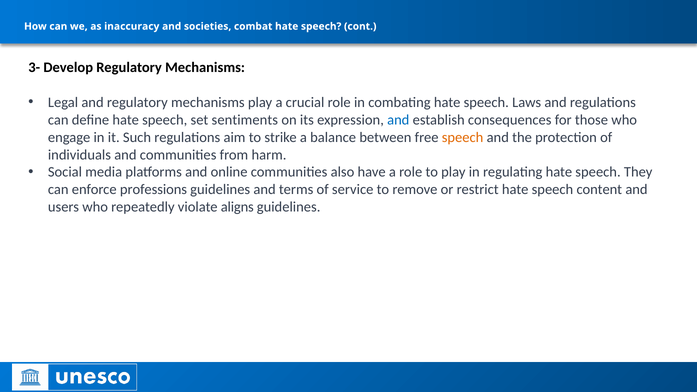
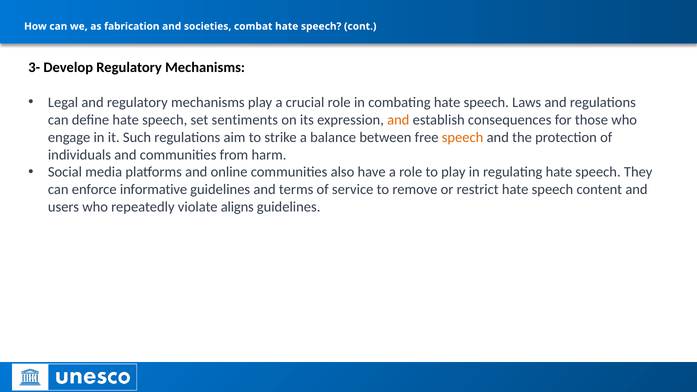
inaccuracy: inaccuracy -> fabrication
and at (398, 120) colour: blue -> orange
professions: professions -> informative
